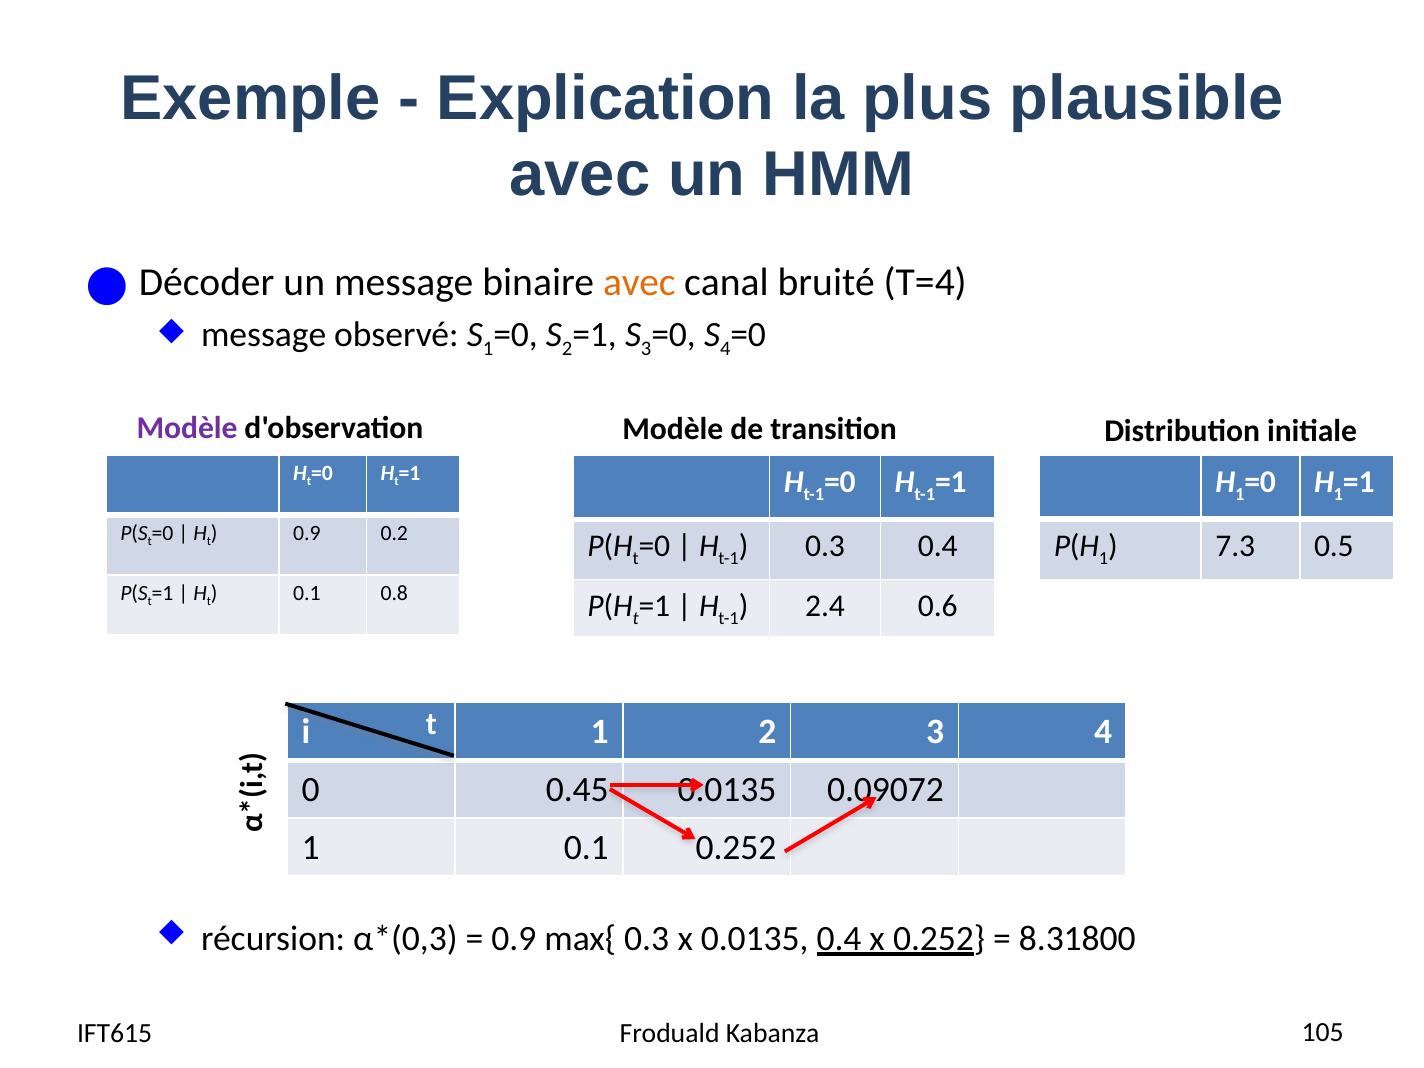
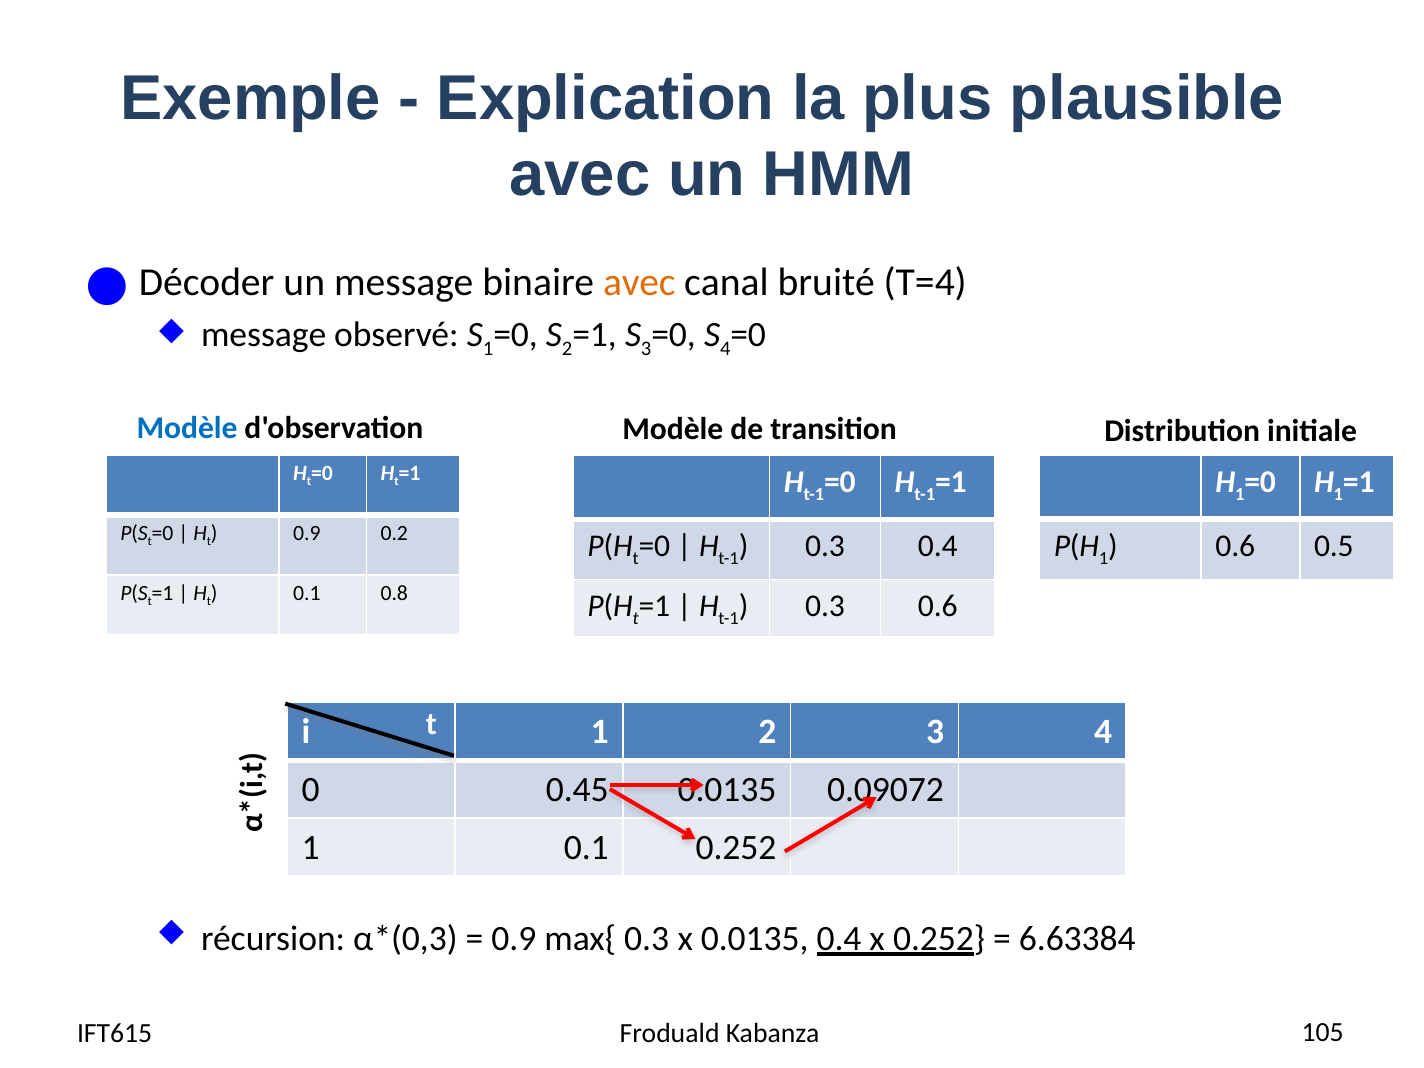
Modèle at (187, 428) colour: purple -> blue
7.3 at (1235, 546): 7.3 -> 0.6
2.4 at (825, 606): 2.4 -> 0.3
8.31800: 8.31800 -> 6.63384
